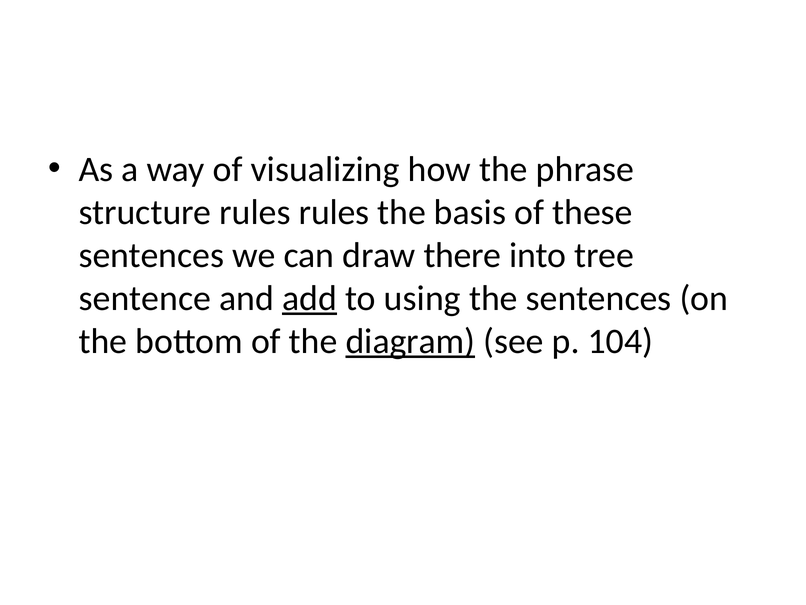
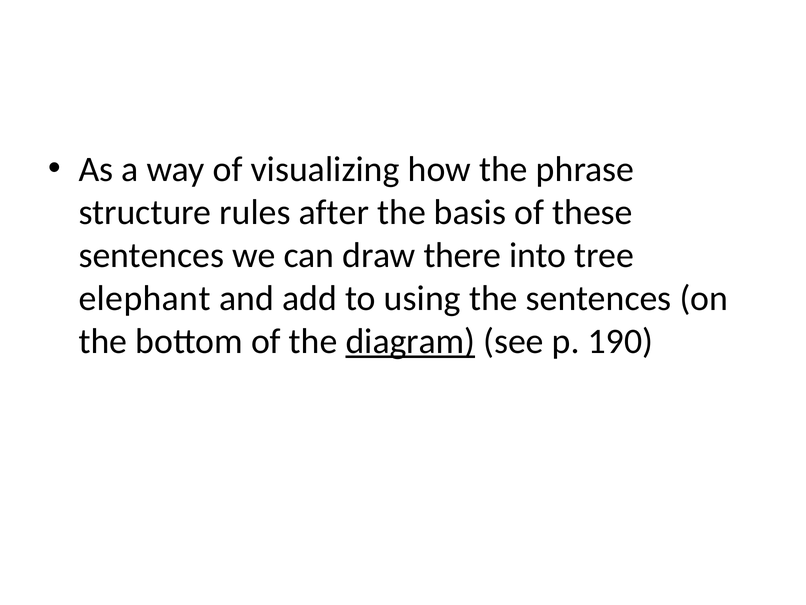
rules rules: rules -> after
sentence: sentence -> elephant
add underline: present -> none
104: 104 -> 190
